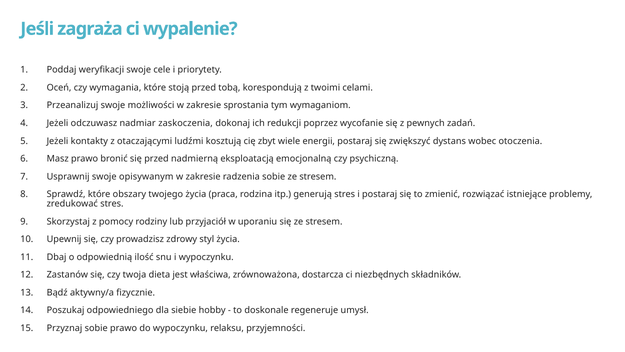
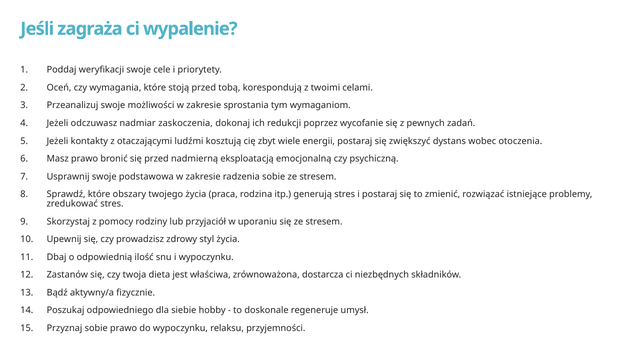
opisywanym: opisywanym -> podstawowa
